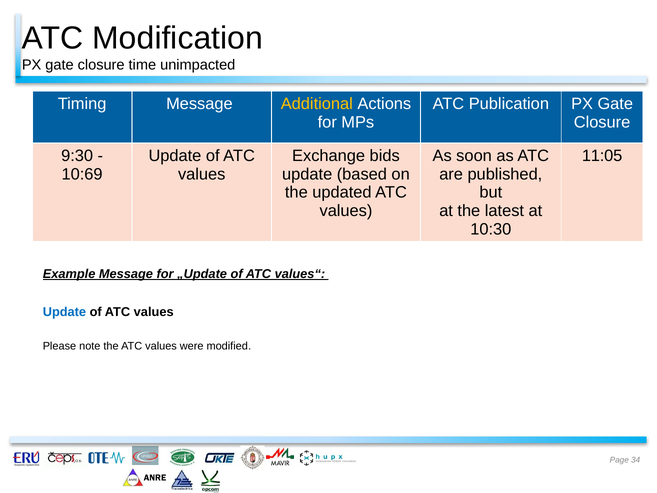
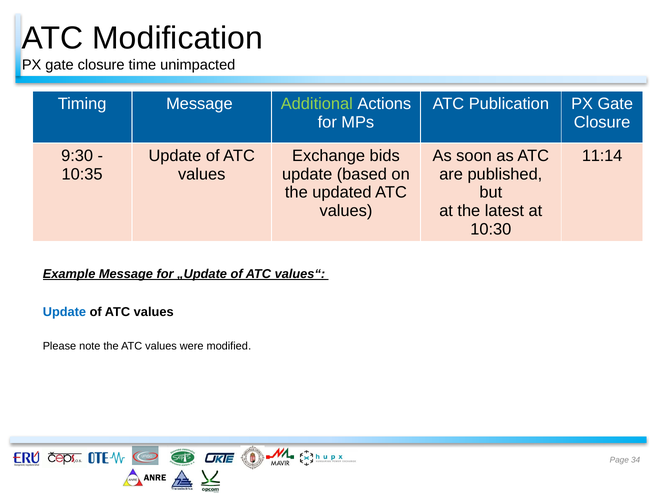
Additional colour: yellow -> light green
11:05: 11:05 -> 11:14
10:69: 10:69 -> 10:35
